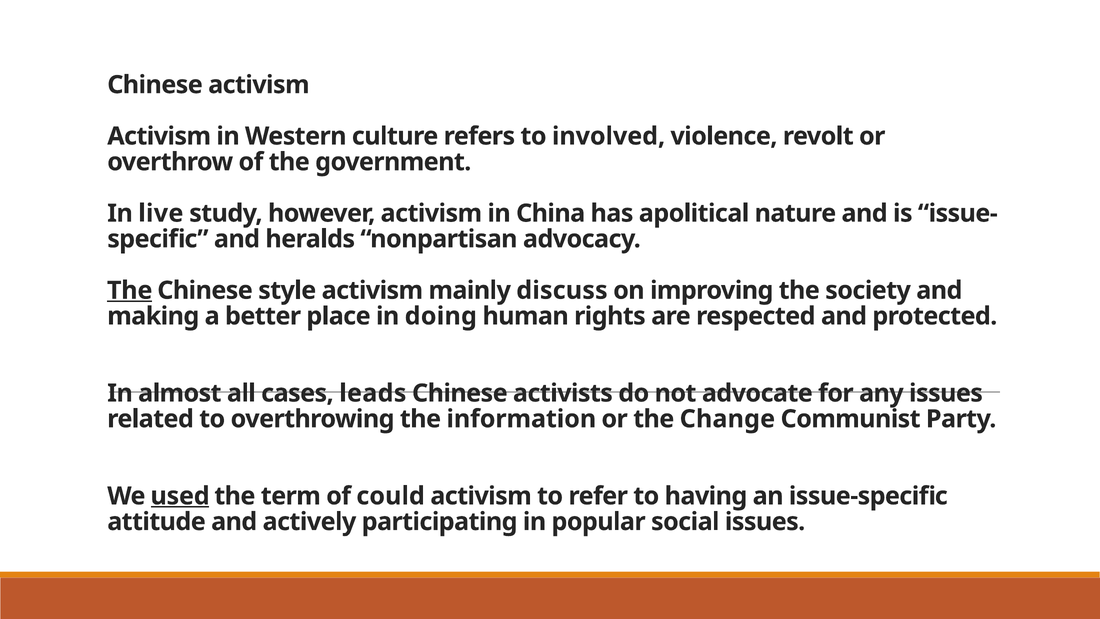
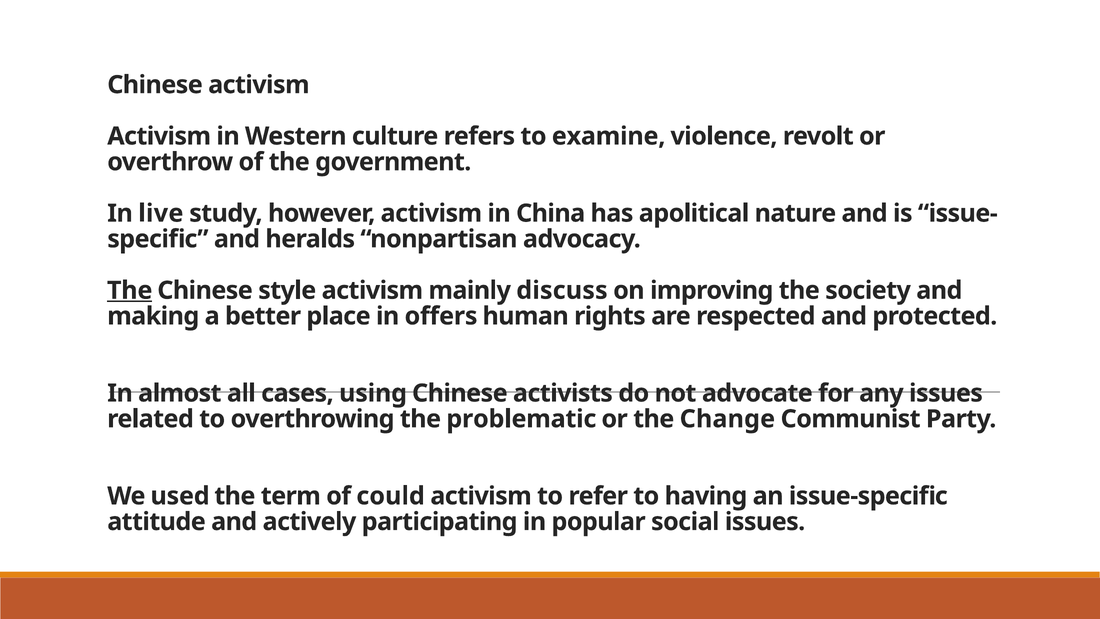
involved: involved -> examine
doing: doing -> offers
leads: leads -> using
information: information -> problematic
used underline: present -> none
